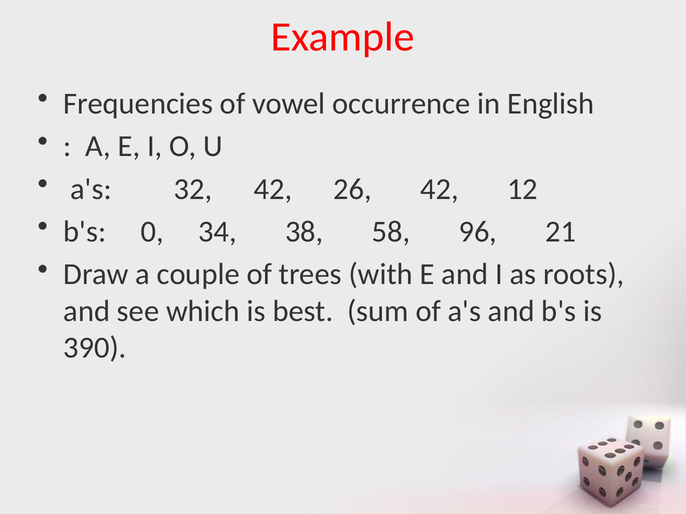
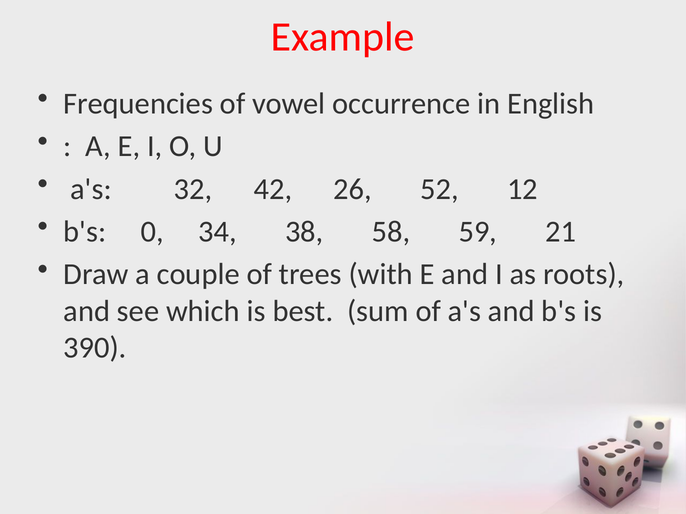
26 42: 42 -> 52
96: 96 -> 59
